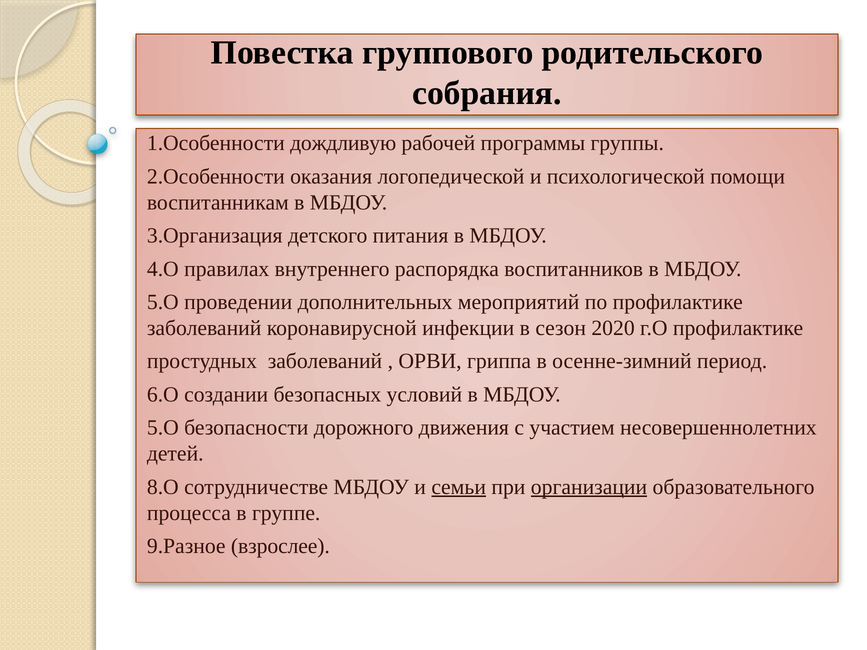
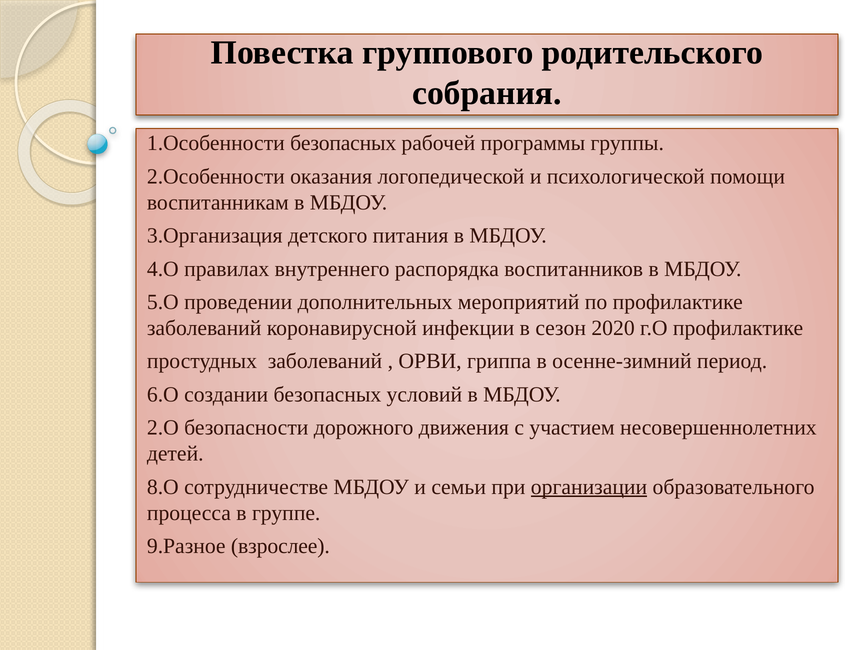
1.Особенности дождливую: дождливую -> безопасных
5.О at (163, 428): 5.О -> 2.О
семьи underline: present -> none
